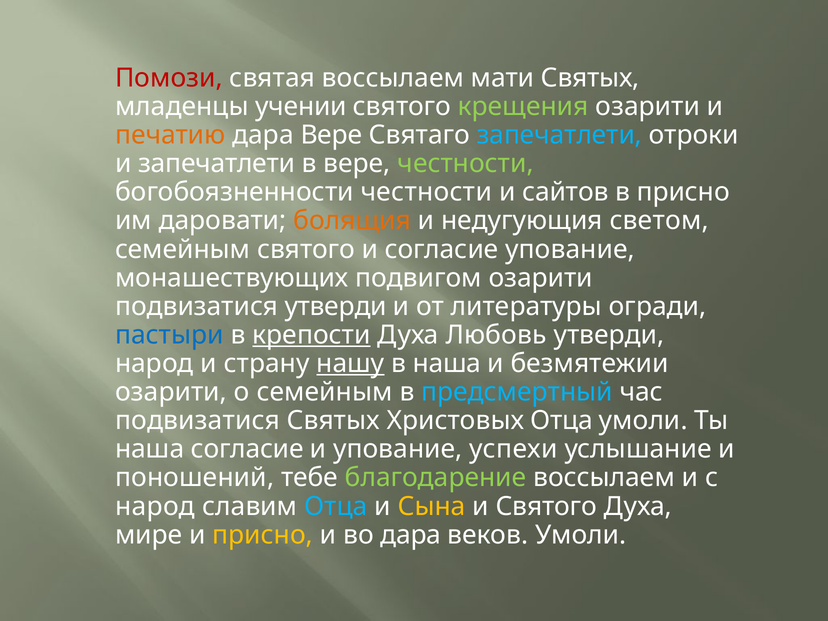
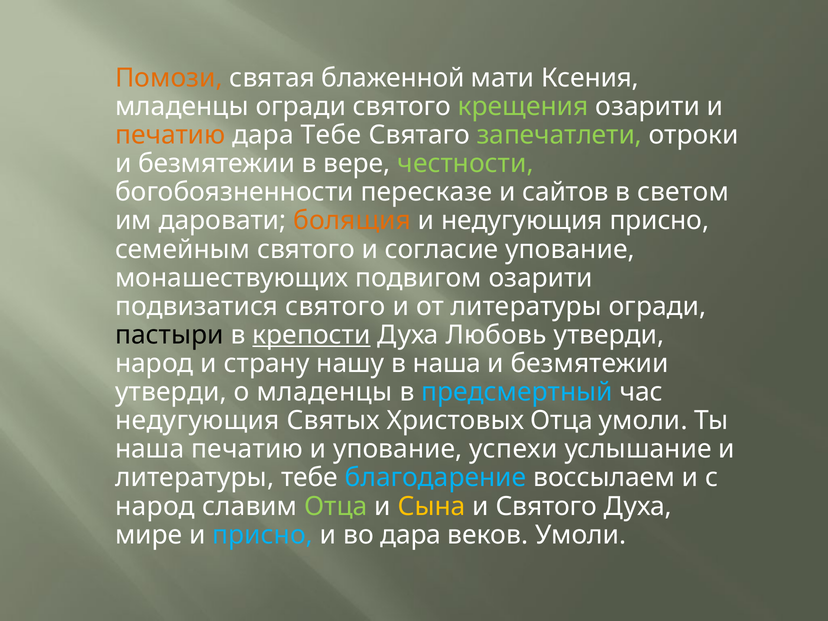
Помози colour: red -> orange
святая воссылаем: воссылаем -> блаженной
мати Святых: Святых -> Ксения
младенцы учении: учении -> огради
дара Вере: Вере -> Тебе
запечатлети at (559, 135) colour: light blue -> light green
запечатлети at (217, 164): запечатлети -> безмятежии
богобоязненности честности: честности -> пересказе
в присно: присно -> светом
недугующия светом: светом -> присно
подвизатися утверди: утверди -> святого
пастыри colour: blue -> black
нашу underline: present -> none
озарити at (171, 392): озарити -> утверди
о семейным: семейным -> младенцы
подвизатися at (198, 421): подвизатися -> недугующия
наша согласие: согласие -> печатию
поношений at (195, 478): поношений -> литературы
благодарение colour: light green -> light blue
Отца at (336, 506) colour: light blue -> light green
присно at (263, 535) colour: yellow -> light blue
